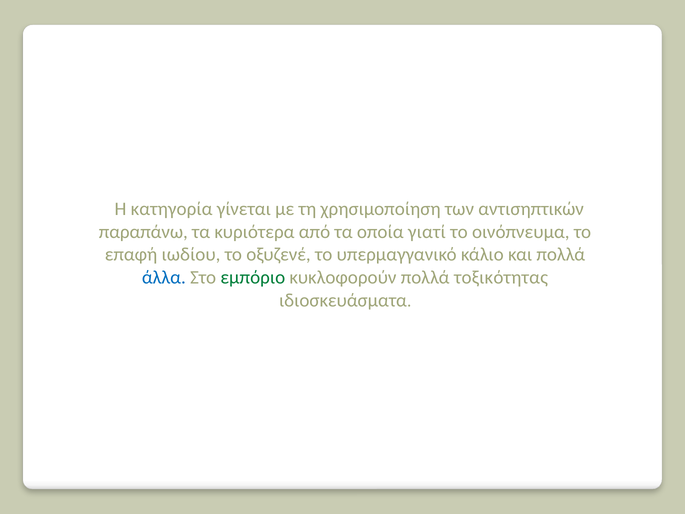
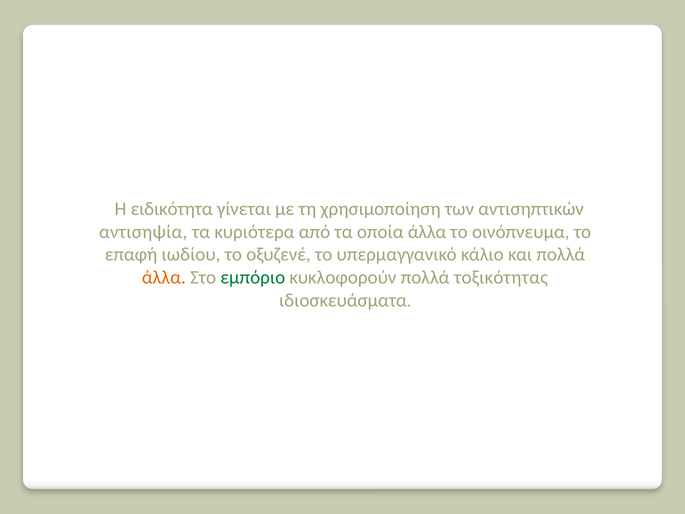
κατηγορία: κατηγορία -> ειδικότητα
παραπάνω: παραπάνω -> αντισηψία
οποία γιατί: γιατί -> άλλα
άλλα at (164, 277) colour: blue -> orange
